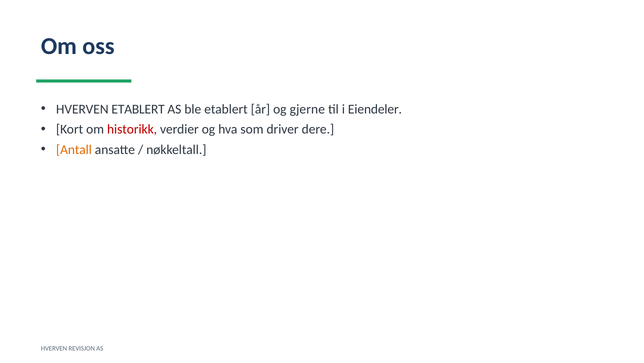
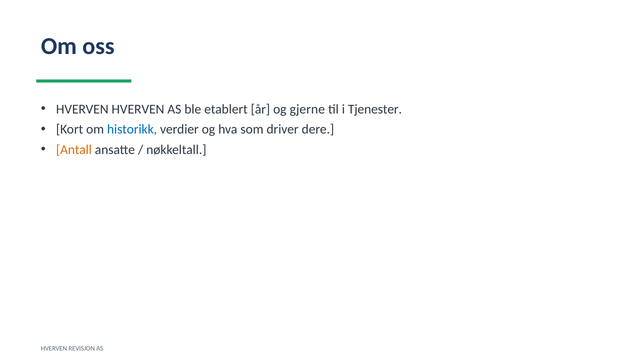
HVERVEN ETABLERT: ETABLERT -> HVERVEN
Eiendeler: Eiendeler -> Tjenester
historikk colour: red -> blue
